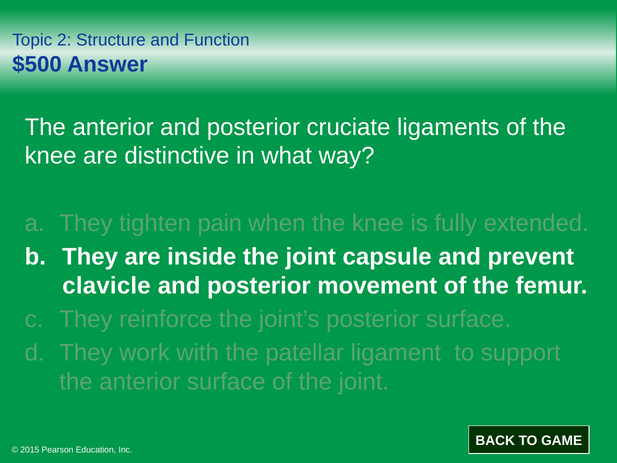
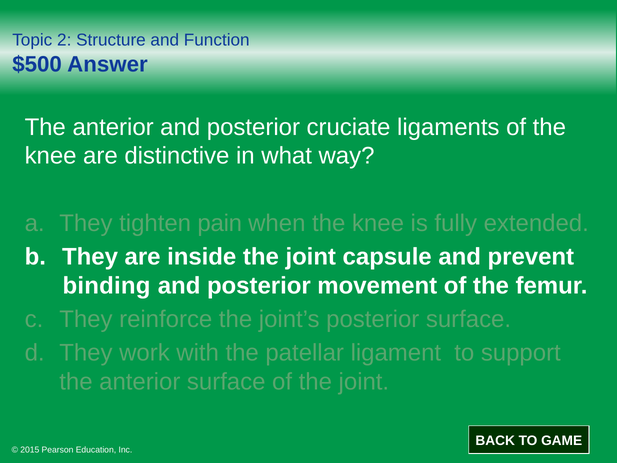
clavicle: clavicle -> binding
